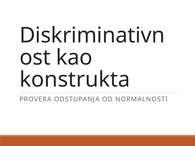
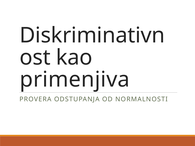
konstrukta: konstrukta -> primenjiva
